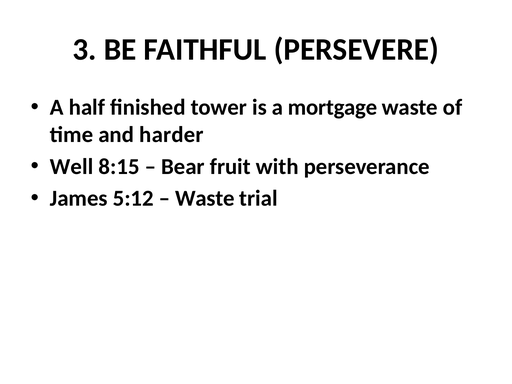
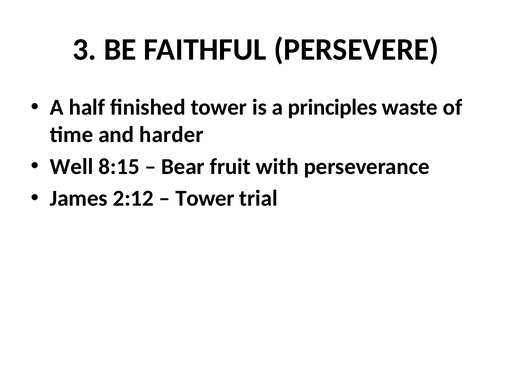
mortgage: mortgage -> principles
5:12: 5:12 -> 2:12
Waste at (205, 198): Waste -> Tower
